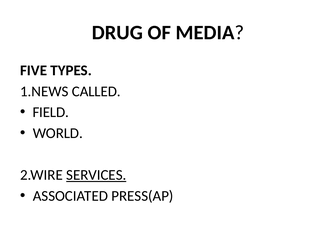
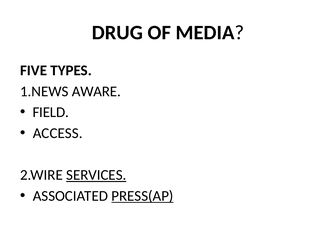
CALLED: CALLED -> AWARE
WORLD: WORLD -> ACCESS
PRESS(AP underline: none -> present
